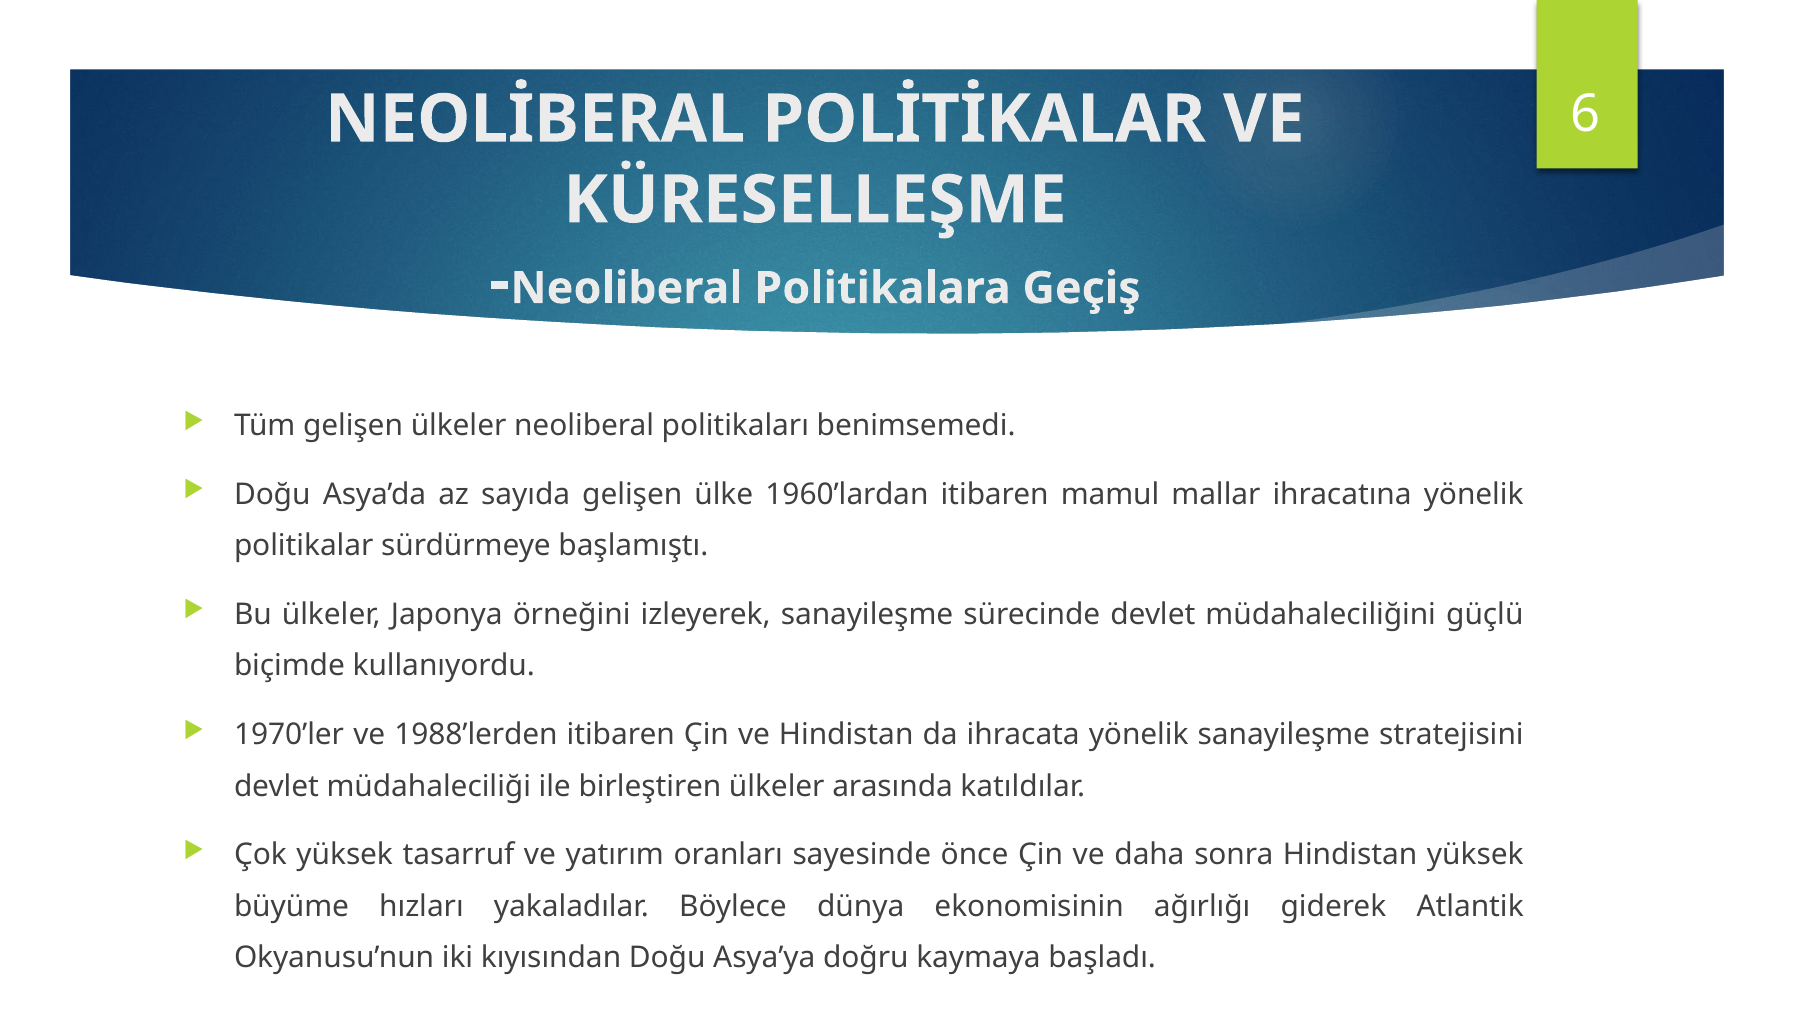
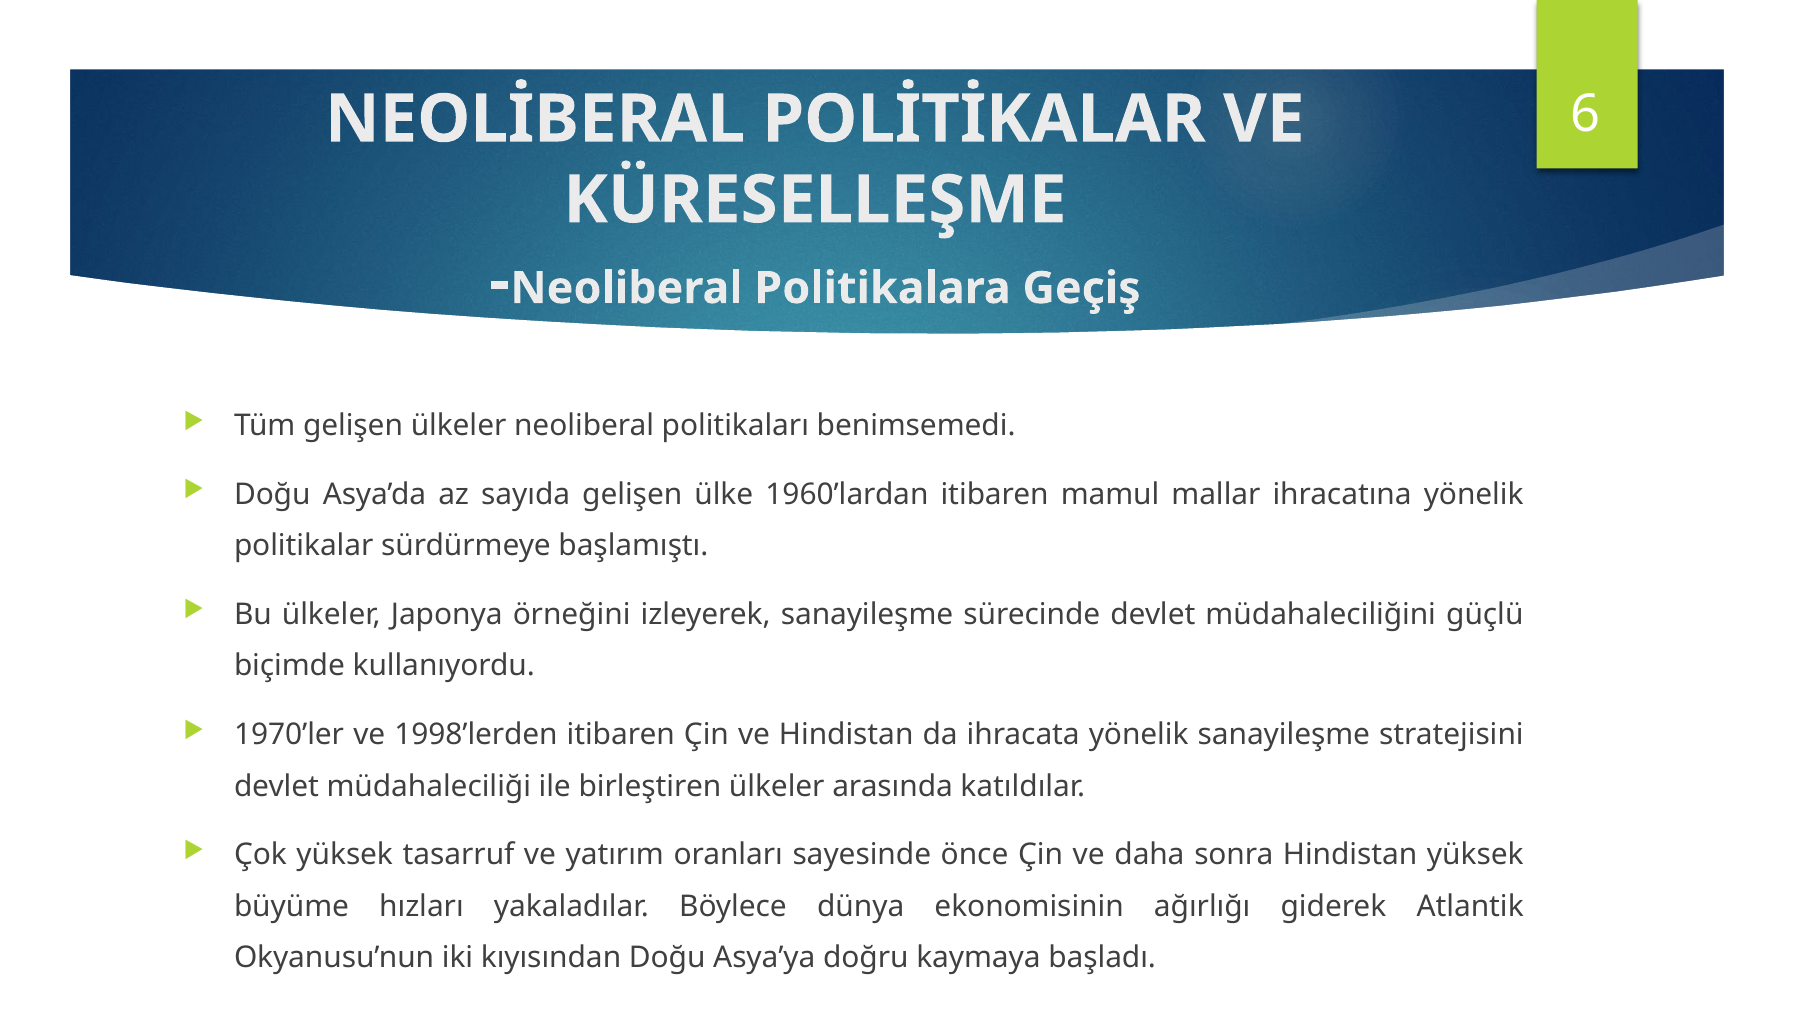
1988’lerden: 1988’lerden -> 1998’lerden
